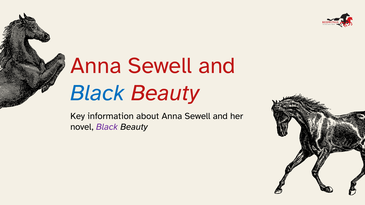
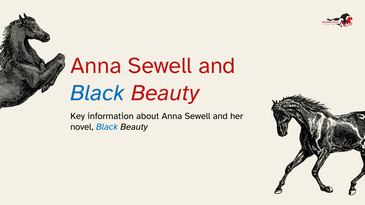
Black at (107, 127) colour: purple -> blue
